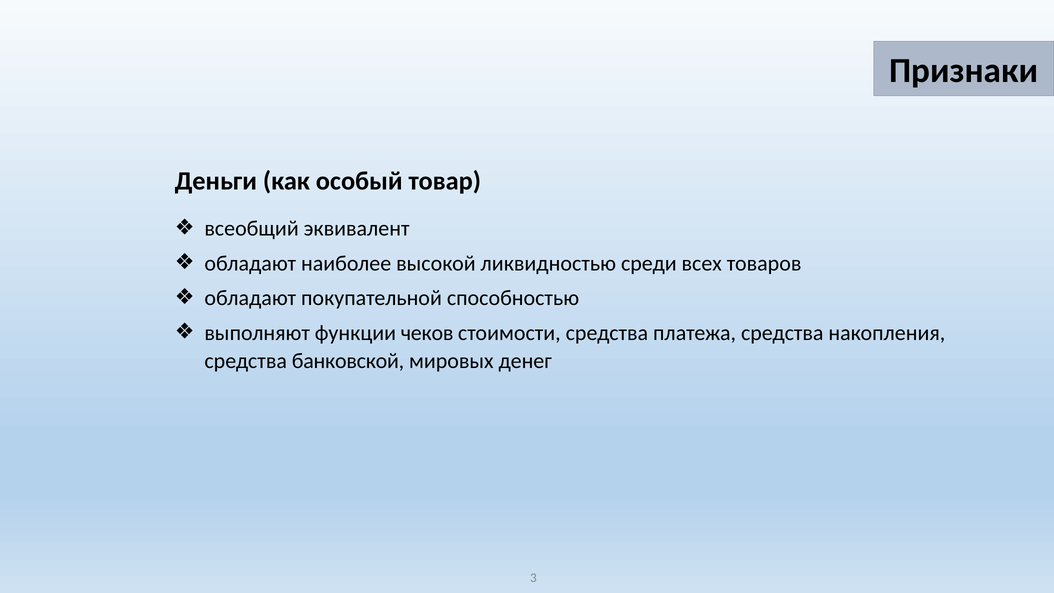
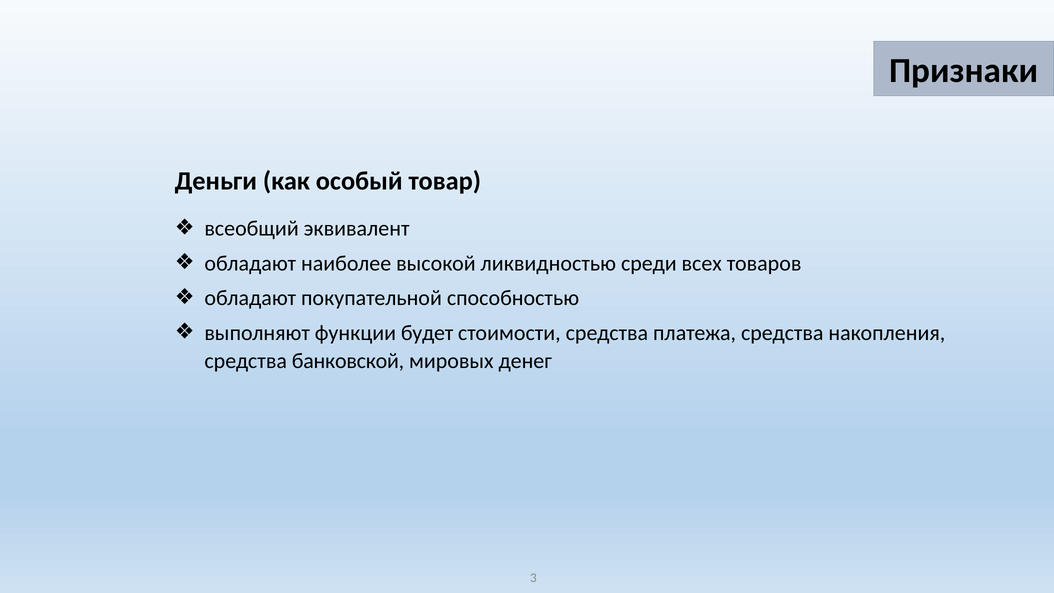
чеков: чеков -> будет
